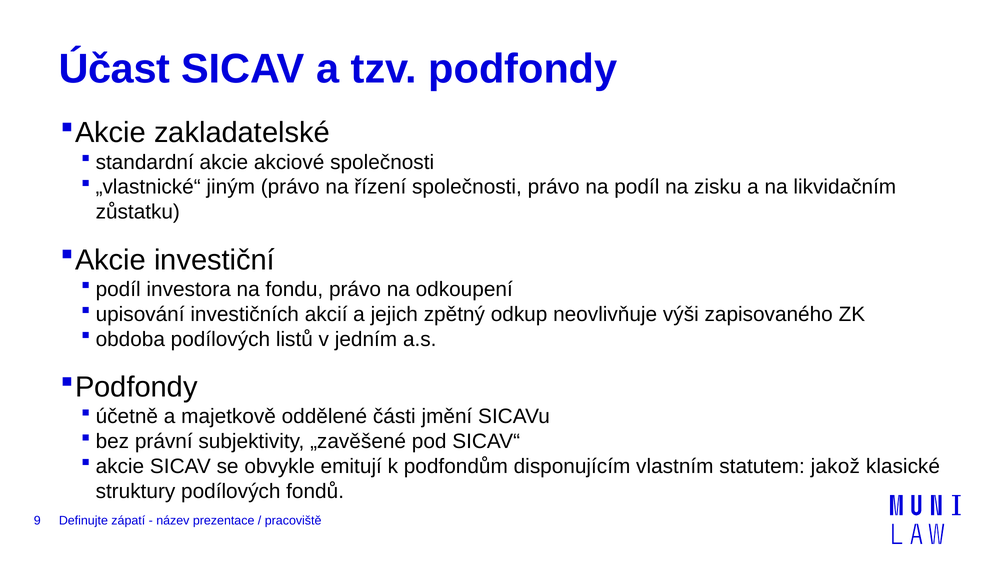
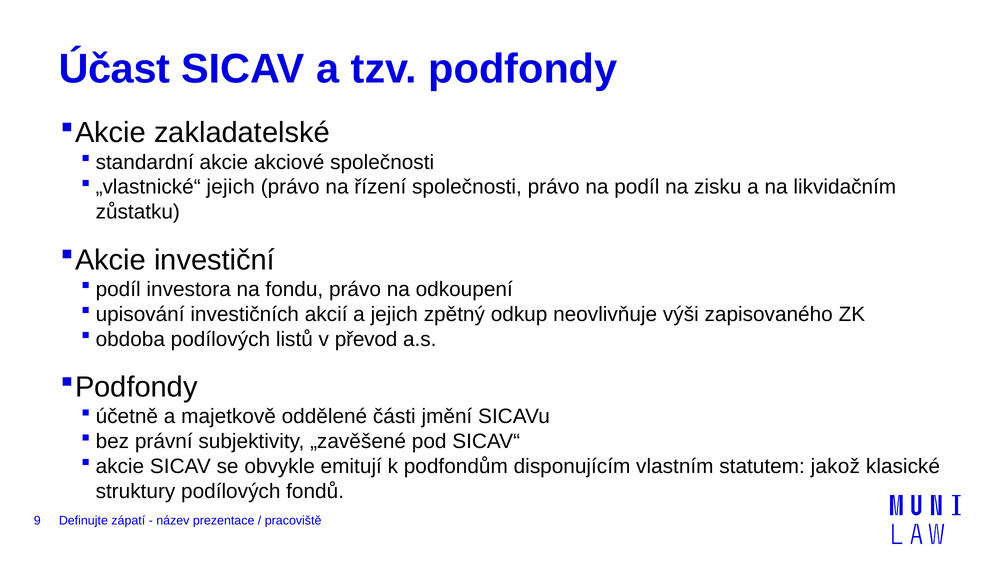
jiným at (231, 187): jiným -> jejich
jedním: jedním -> převod
